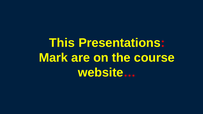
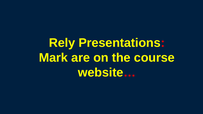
This: This -> Rely
